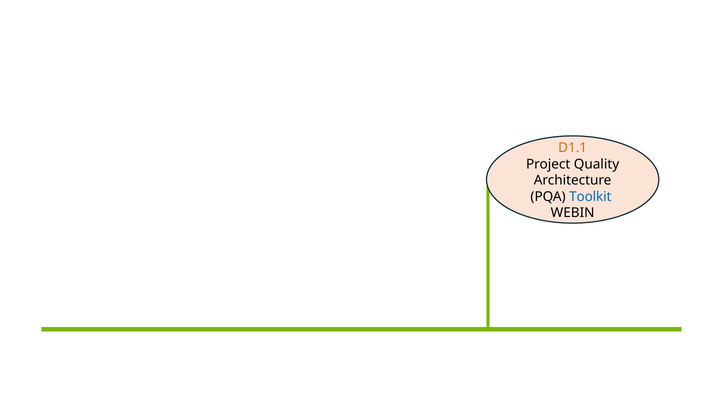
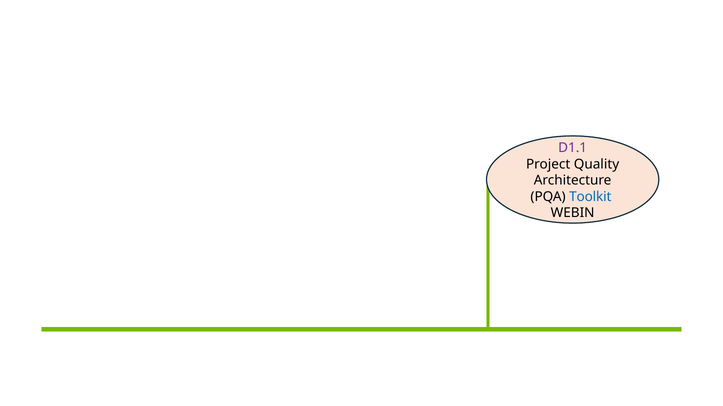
D1.1 colour: orange -> purple
